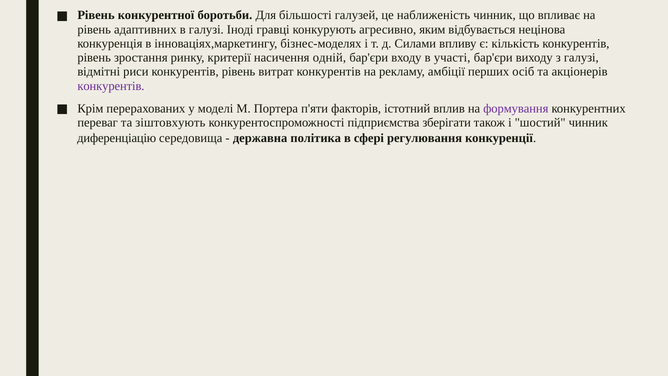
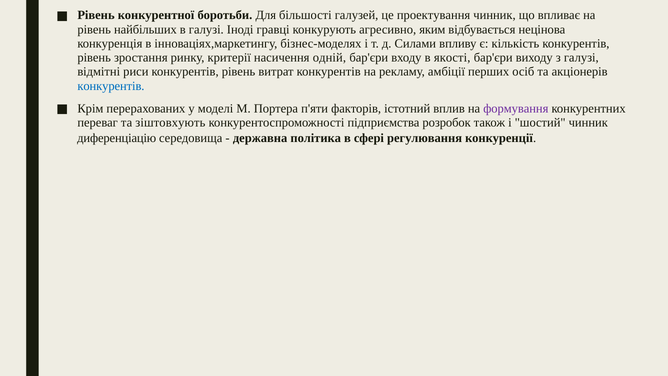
наближеність: наближеність -> проектування
адаптивних: адаптивних -> найбільших
участі: участі -> якості
конкурентів at (111, 86) colour: purple -> blue
зберігати: зберігати -> розробок
